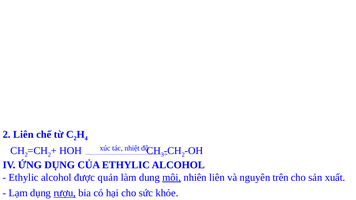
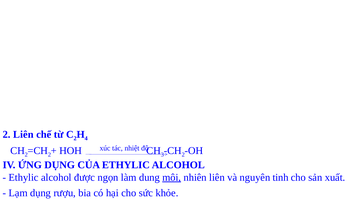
quản: quản -> ngọn
trên: trên -> tinh
rượu underline: present -> none
